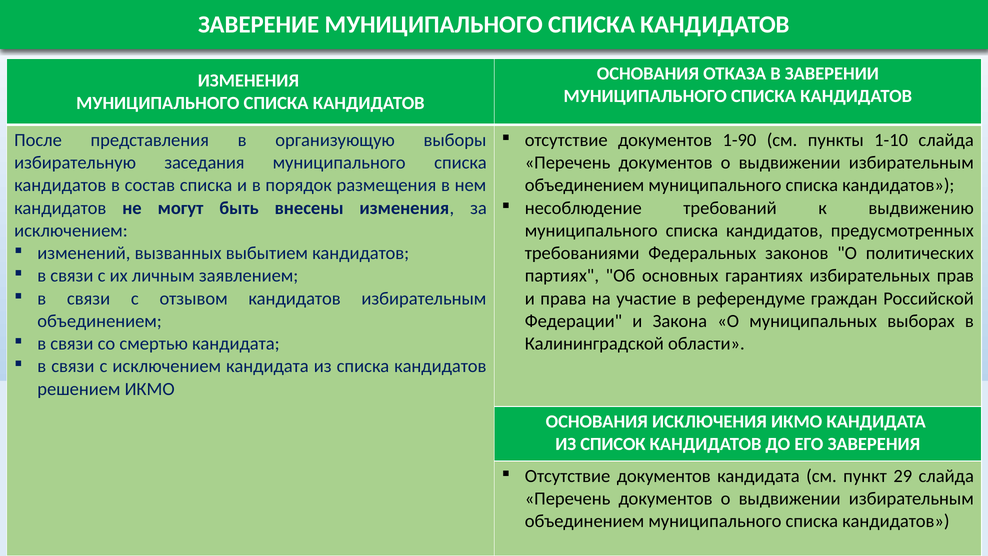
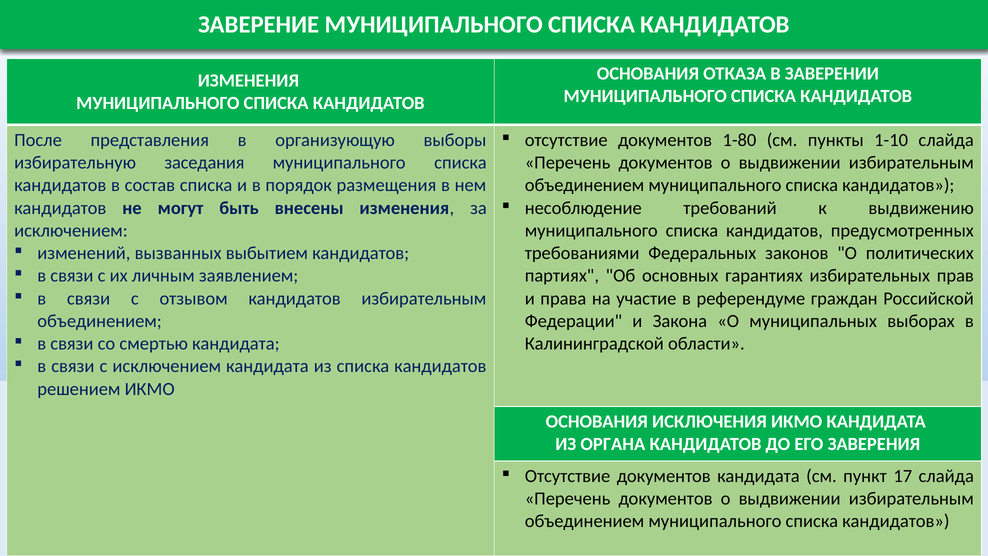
1-90: 1-90 -> 1-80
СПИСОК: СПИСОК -> ОРГАНА
29: 29 -> 17
